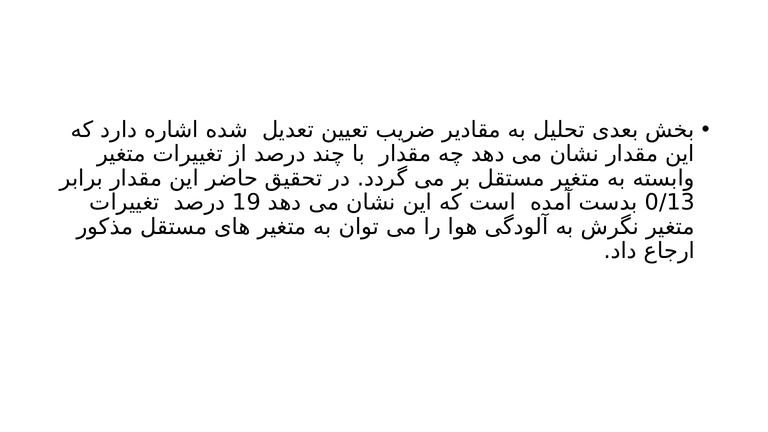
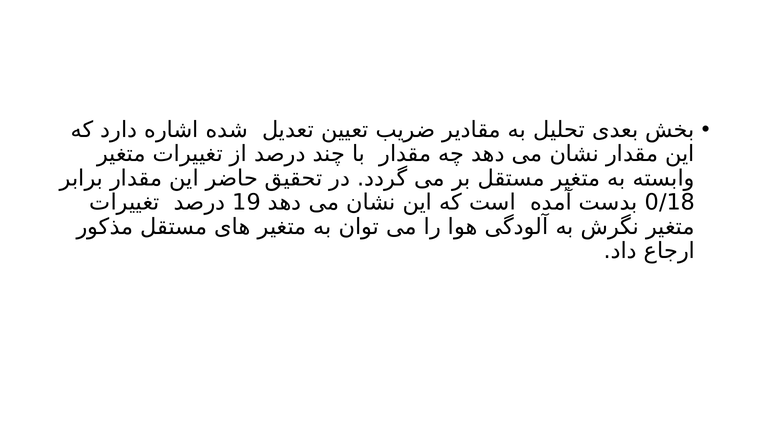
0/13: 0/13 -> 0/18
